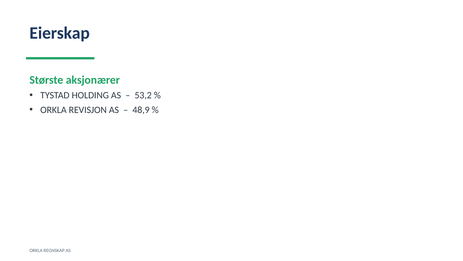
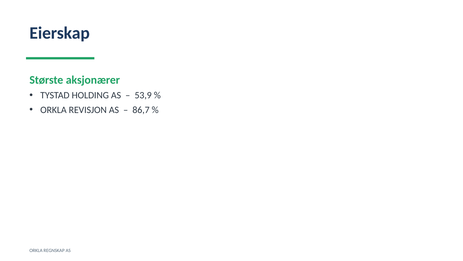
53,2: 53,2 -> 53,9
48,9: 48,9 -> 86,7
